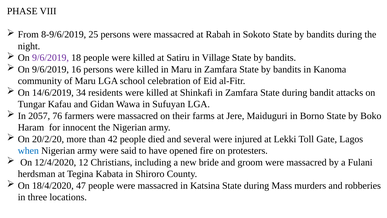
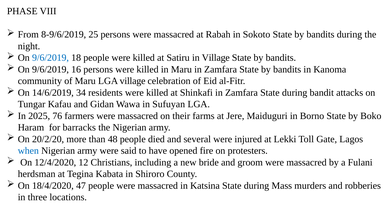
9/6/2019 at (50, 58) colour: purple -> blue
LGA school: school -> village
2057: 2057 -> 2025
innocent: innocent -> barracks
42: 42 -> 48
